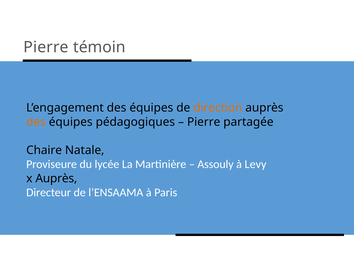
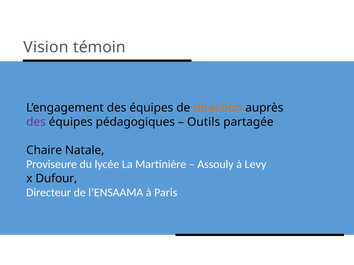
Pierre at (46, 47): Pierre -> Vision
des at (36, 122) colour: orange -> purple
Pierre at (204, 122): Pierre -> Outils
x Auprès: Auprès -> Dufour
